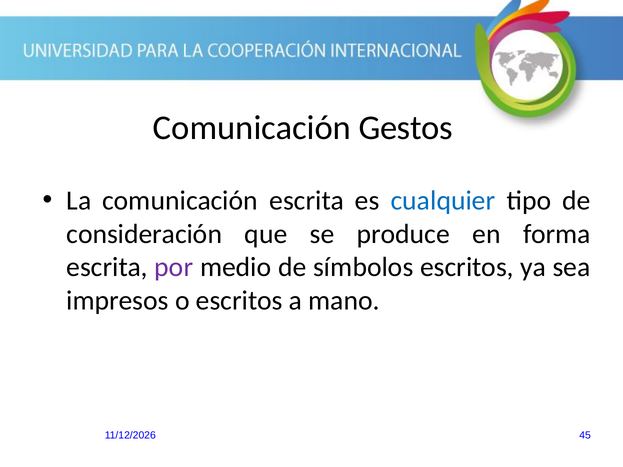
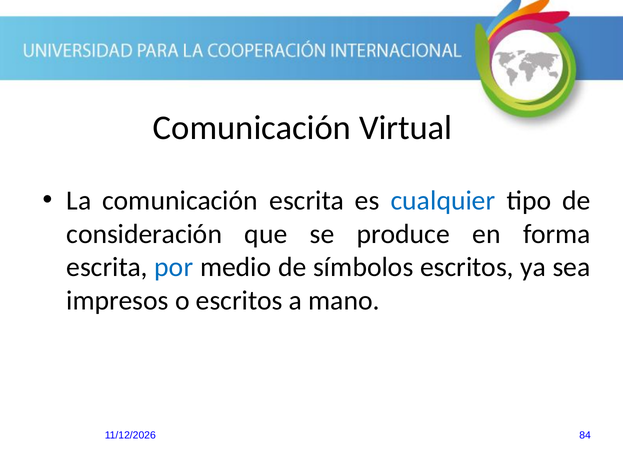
Gestos: Gestos -> Virtual
por colour: purple -> blue
45: 45 -> 84
